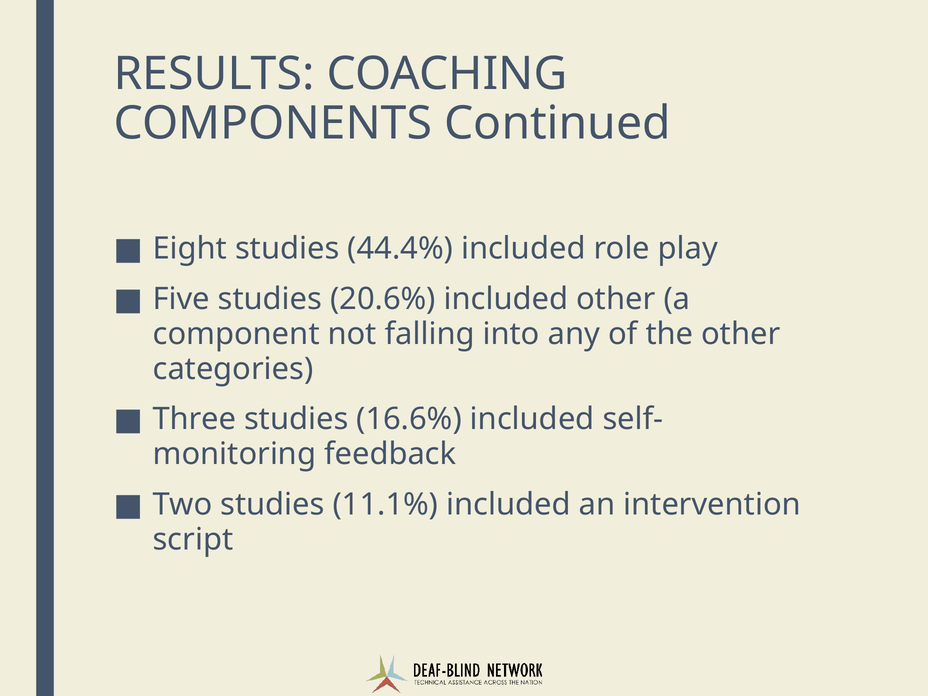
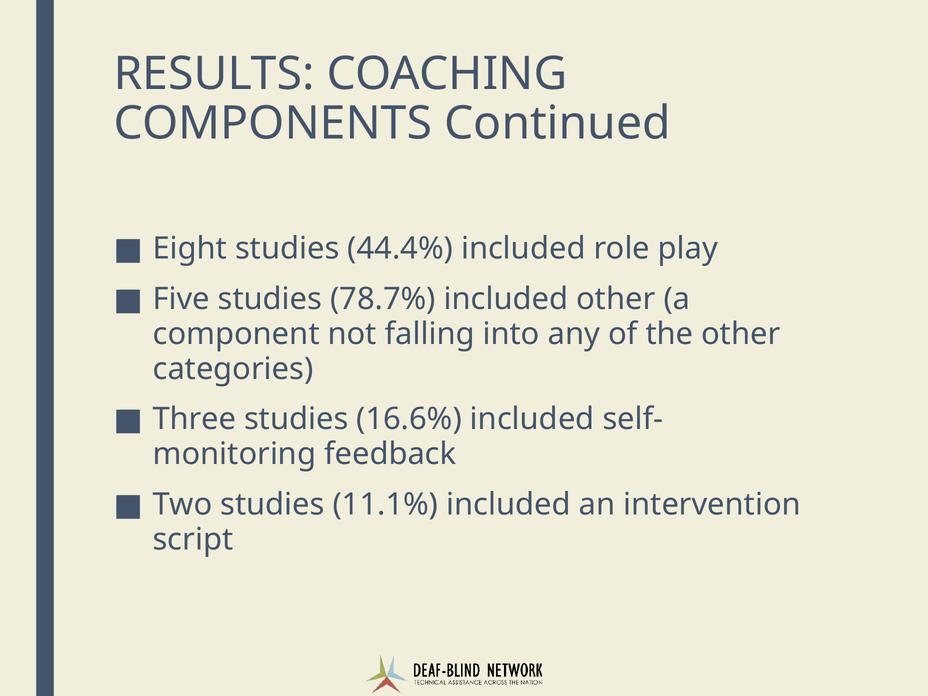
20.6%: 20.6% -> 78.7%
